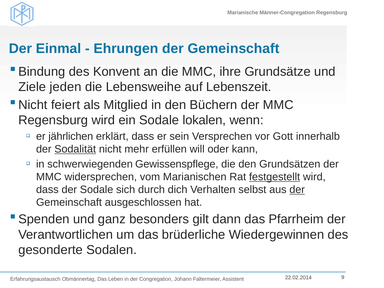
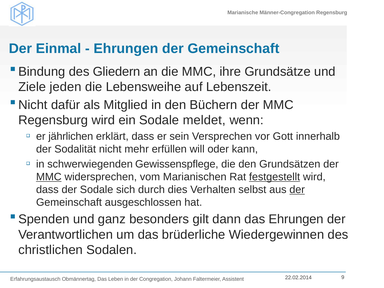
Konvent: Konvent -> Gliedern
feiert: feiert -> dafür
lokalen: lokalen -> meldet
Sodalität underline: present -> none
MMC at (49, 177) underline: none -> present
dich: dich -> dies
das Pfarrheim: Pfarrheim -> Ehrungen
gesonderte: gesonderte -> christlichen
